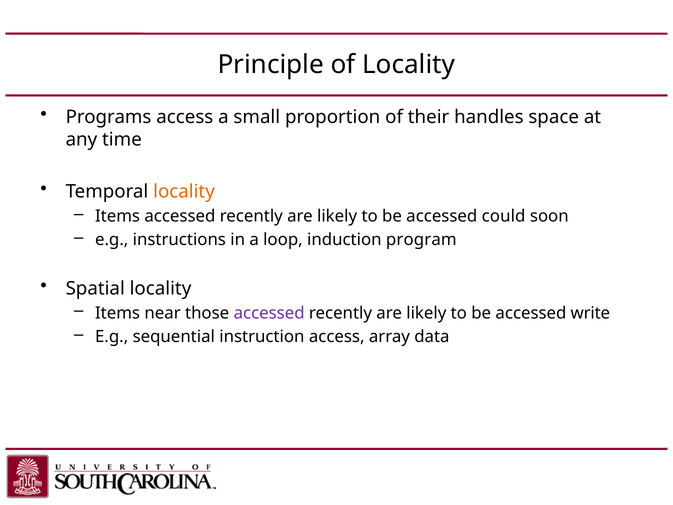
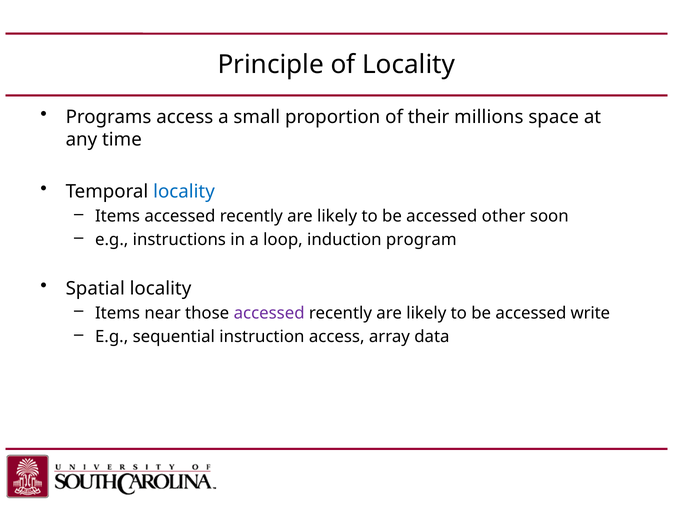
handles: handles -> millions
locality at (184, 192) colour: orange -> blue
could: could -> other
